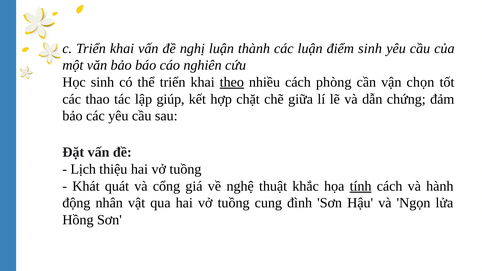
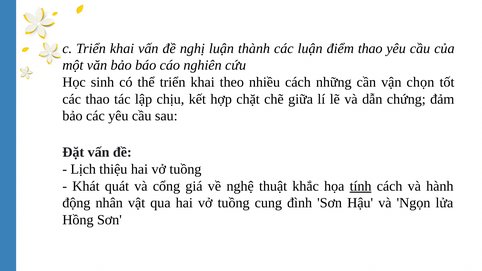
điểm sinh: sinh -> thao
theo underline: present -> none
phòng: phòng -> những
giúp: giúp -> chịu
